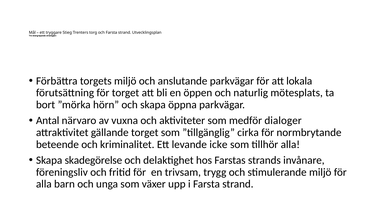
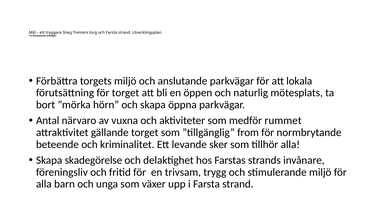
dialoger: dialoger -> rummet
cirka: cirka -> from
icke: icke -> sker
